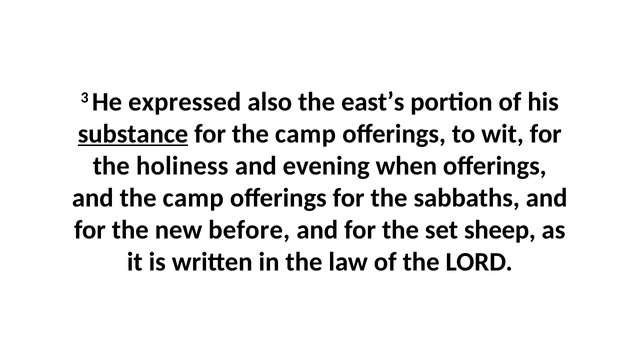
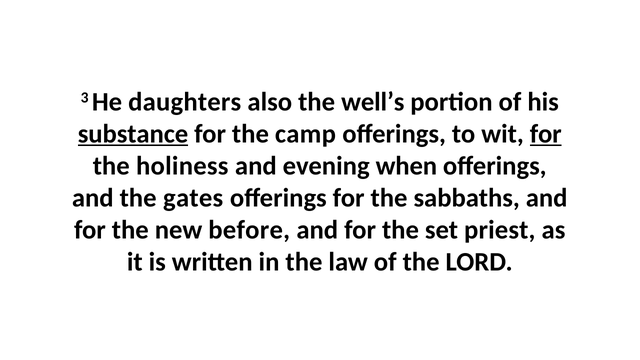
expressed: expressed -> daughters
east’s: east’s -> well’s
for at (546, 134) underline: none -> present
and the camp: camp -> gates
sheep: sheep -> priest
